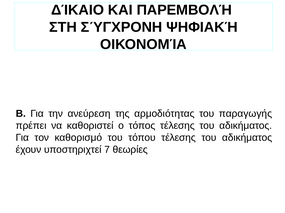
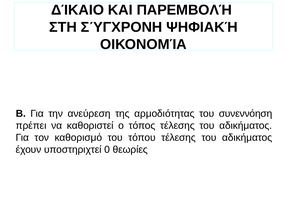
παραγωγής: παραγωγής -> συνεννόηση
7: 7 -> 0
